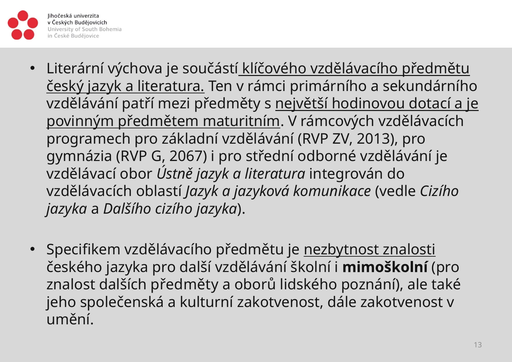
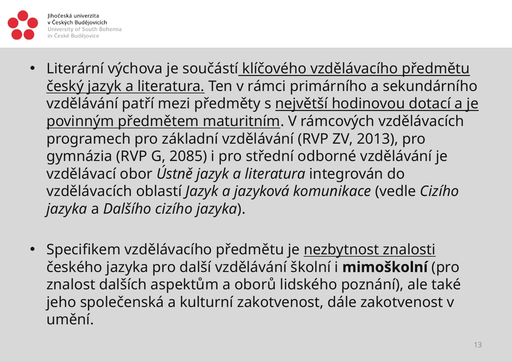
2067: 2067 -> 2085
dalších předměty: předměty -> aspektům
